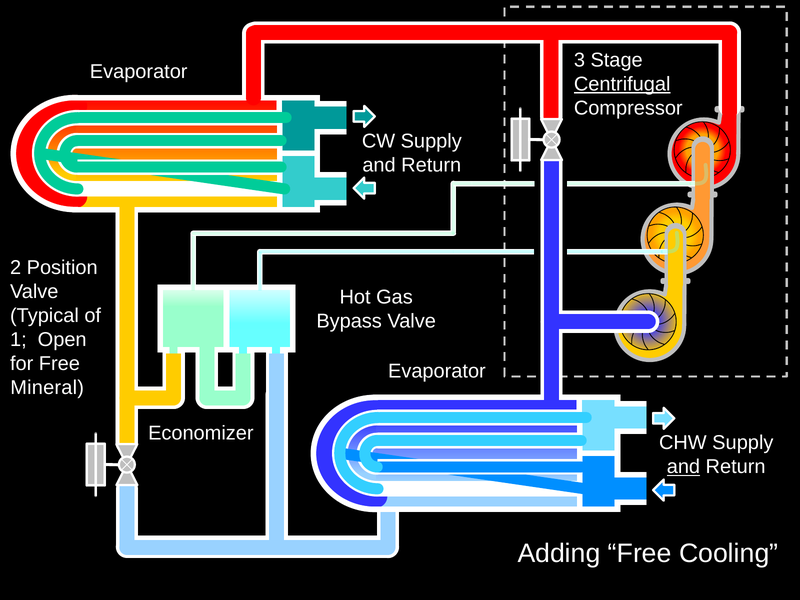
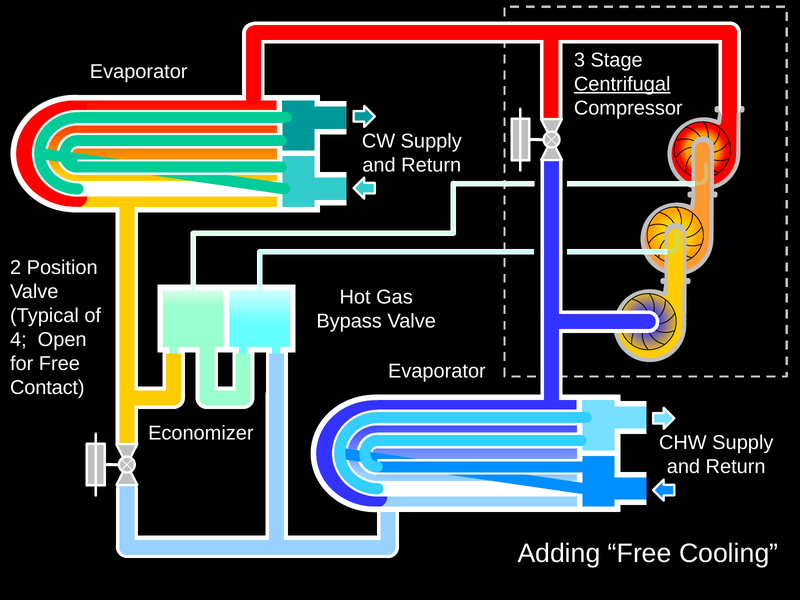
1: 1 -> 4
Mineral: Mineral -> Contact
and at (683, 467) underline: present -> none
